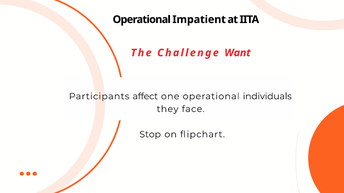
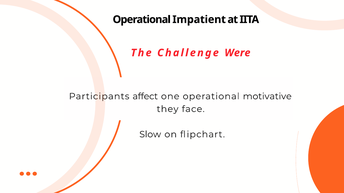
Want: Want -> Were
individuals: individuals -> motivative
Stop: Stop -> Slow
